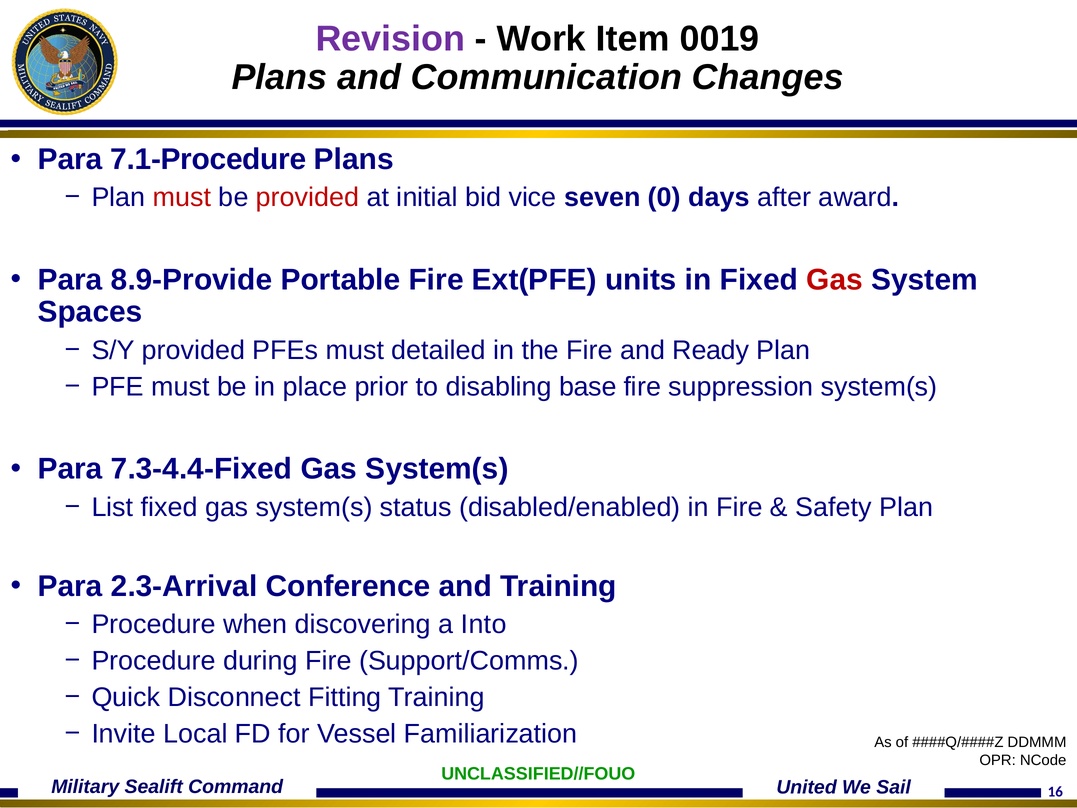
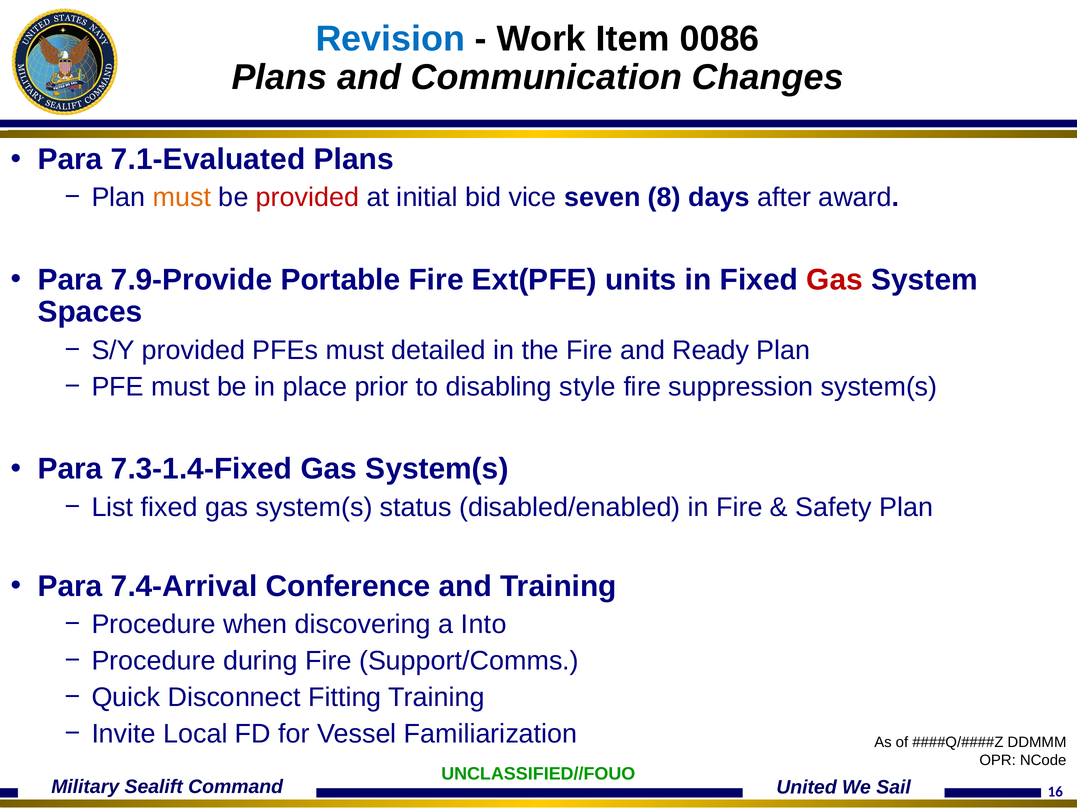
Revision colour: purple -> blue
0019: 0019 -> 0086
7.1-Procedure: 7.1-Procedure -> 7.1-Evaluated
must at (182, 198) colour: red -> orange
0: 0 -> 8
8.9-Provide: 8.9-Provide -> 7.9-Provide
base: base -> style
7.3-4.4-Fixed: 7.3-4.4-Fixed -> 7.3-1.4-Fixed
2.3-Arrival: 2.3-Arrival -> 7.4-Arrival
